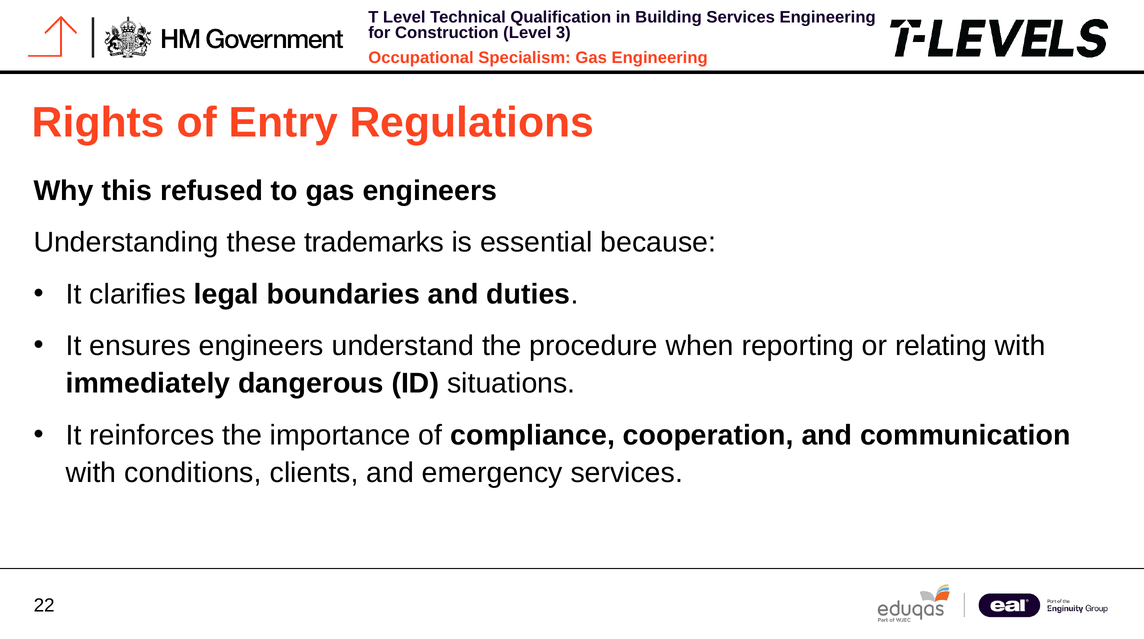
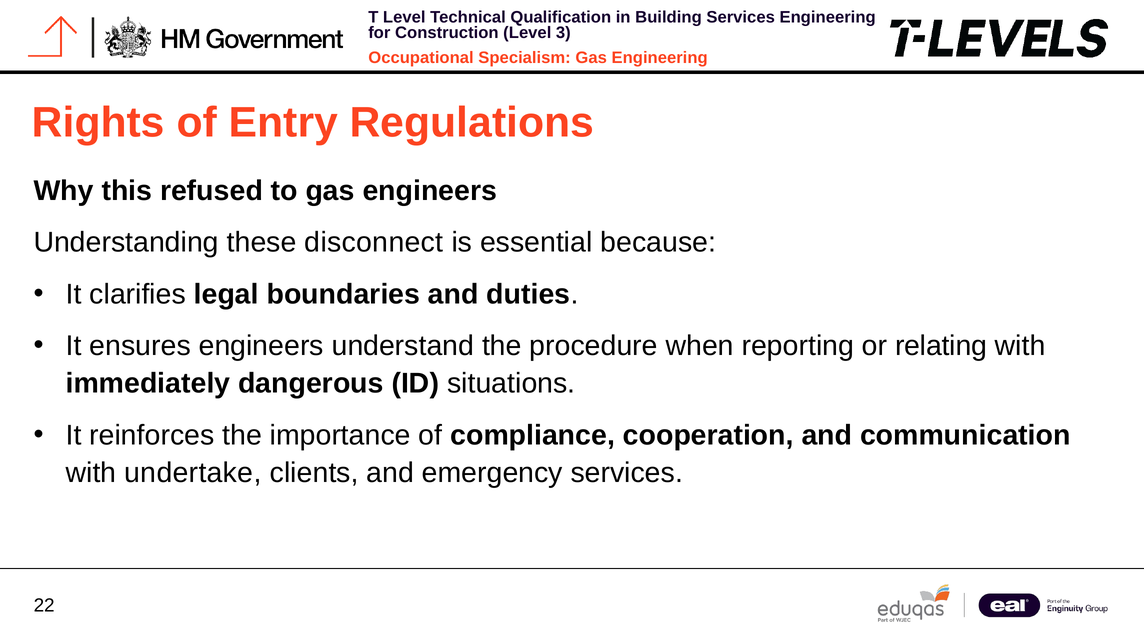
trademarks: trademarks -> disconnect
conditions: conditions -> undertake
